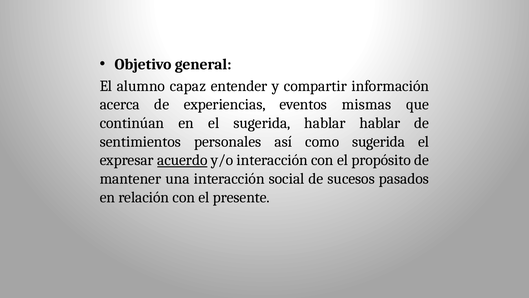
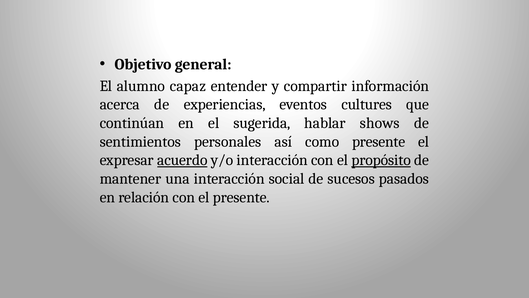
mismas: mismas -> cultures
hablar hablar: hablar -> shows
como sugerida: sugerida -> presente
propósito underline: none -> present
